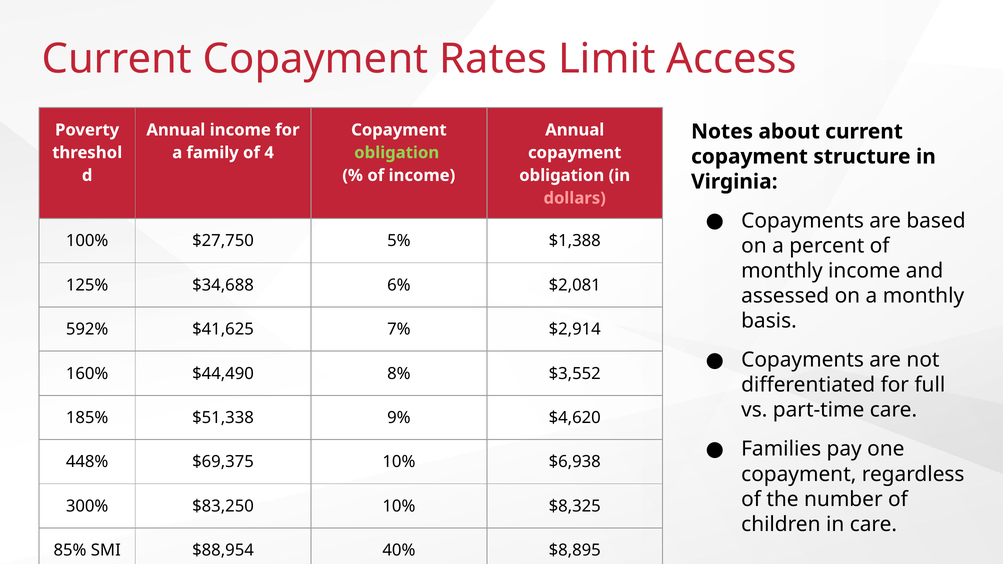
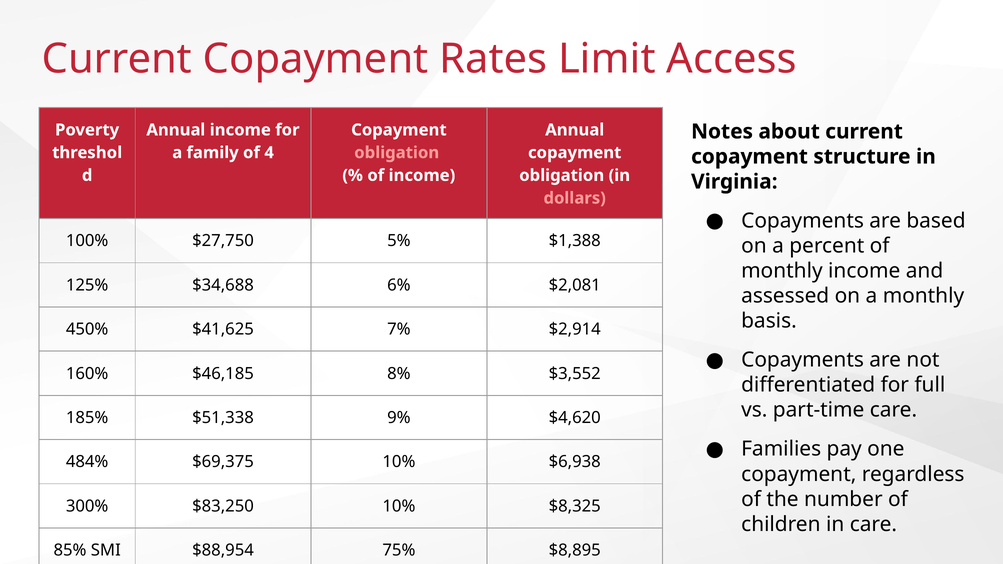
obligation at (397, 153) colour: light green -> pink
592%: 592% -> 450%
$44,490: $44,490 -> $46,185
448%: 448% -> 484%
40%: 40% -> 75%
